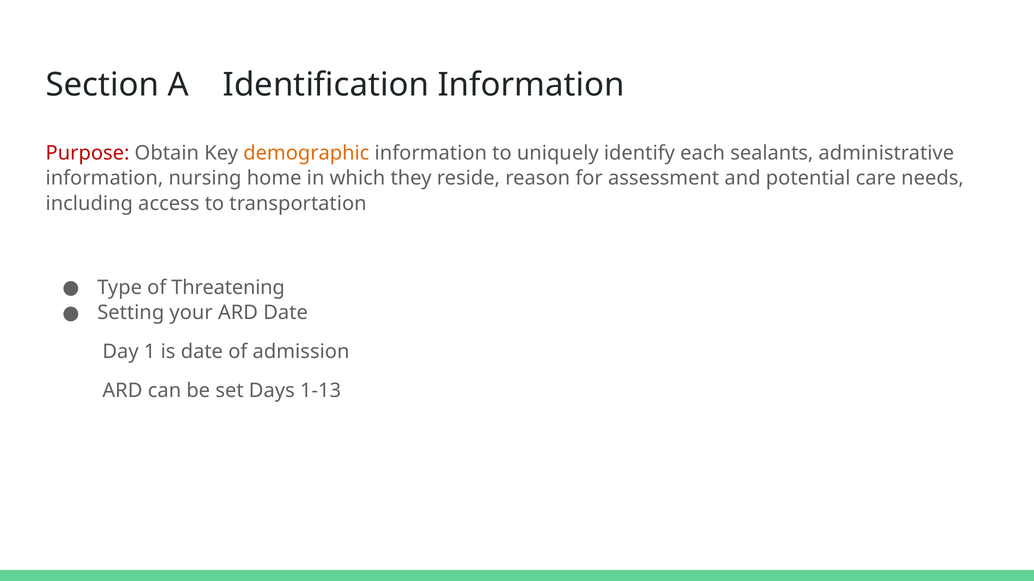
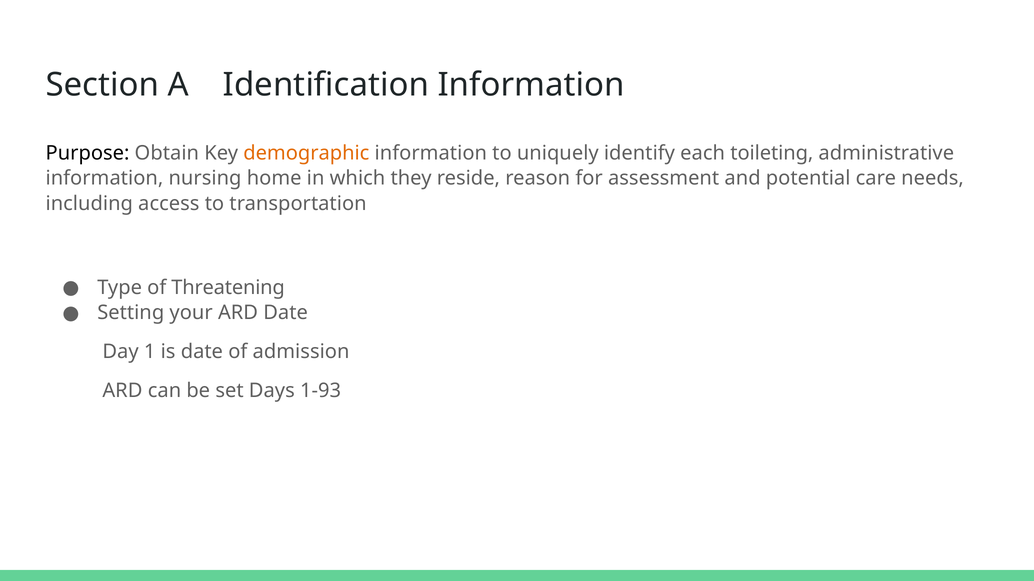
Purpose colour: red -> black
sealants: sealants -> toileting
1-13: 1-13 -> 1-93
